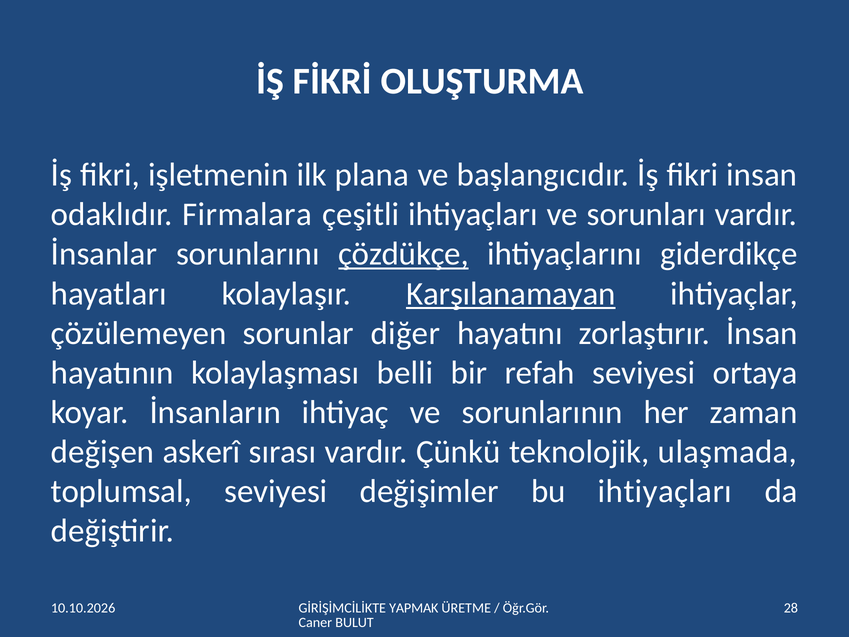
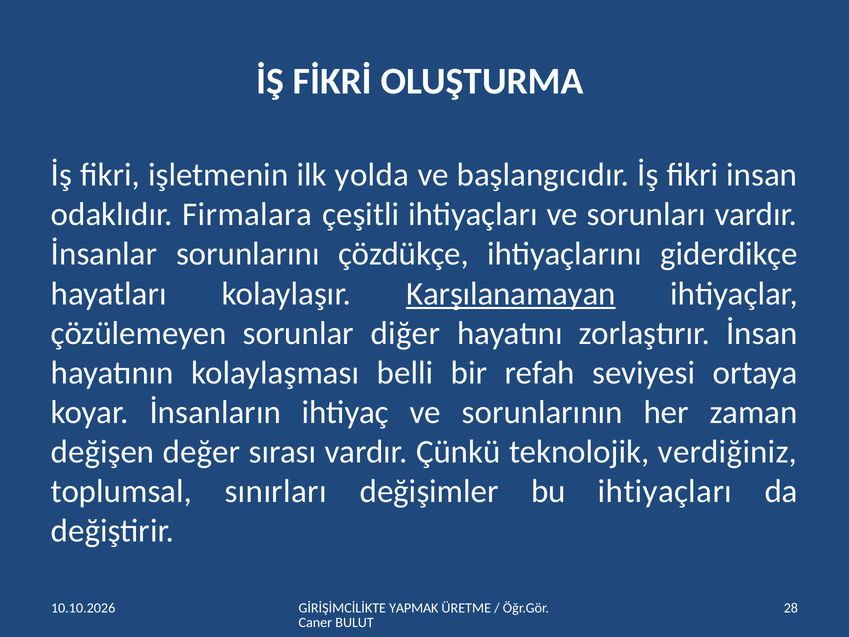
plana: plana -> yolda
çözdükçe underline: present -> none
askerî: askerî -> değer
ulaşmada: ulaşmada -> verdiğiniz
toplumsal seviyesi: seviyesi -> sınırları
